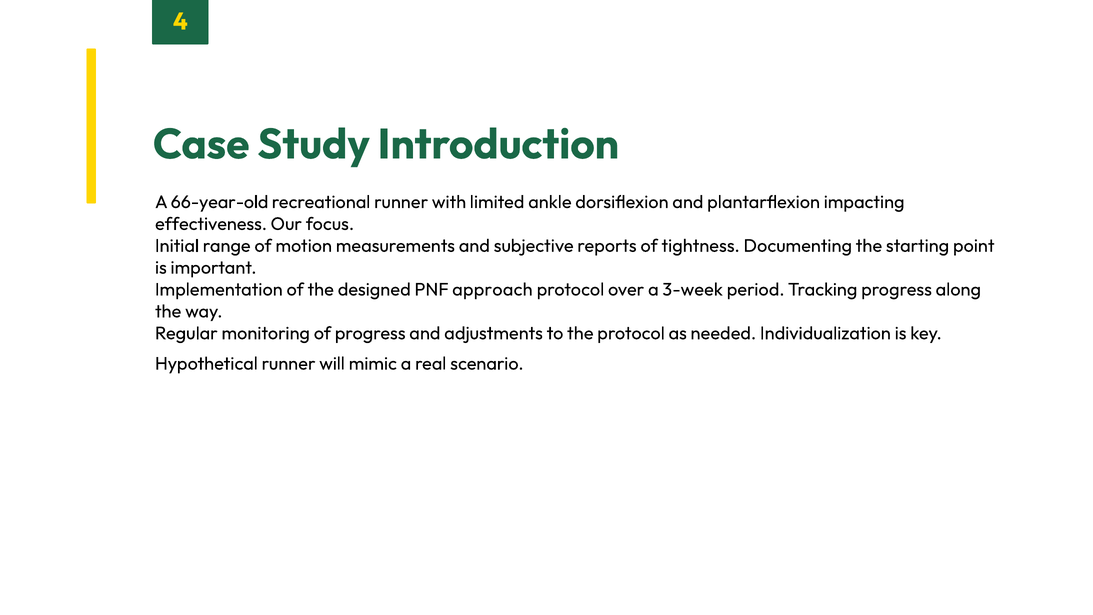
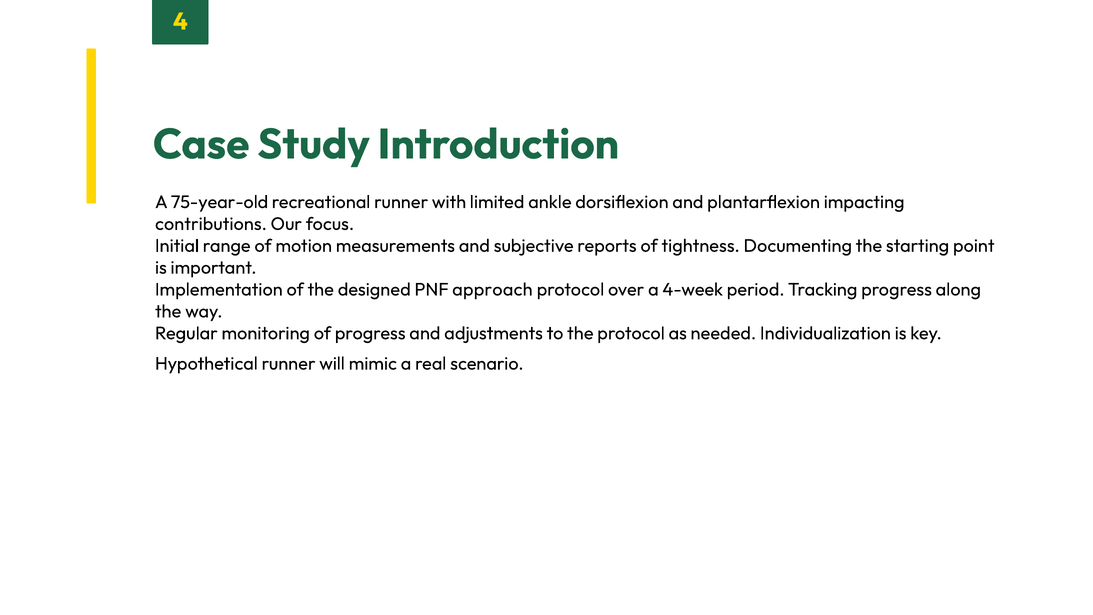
66-year-old: 66-year-old -> 75-year-old
effectiveness: effectiveness -> contributions
3-week: 3-week -> 4-week
